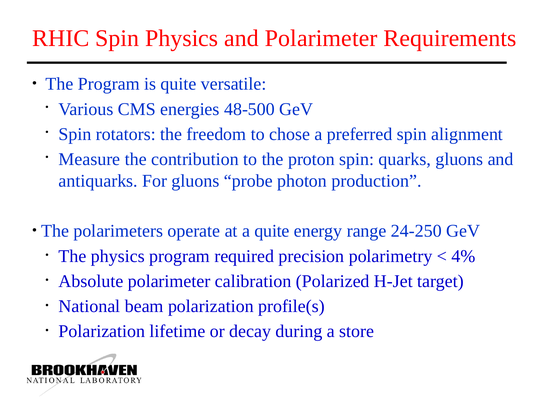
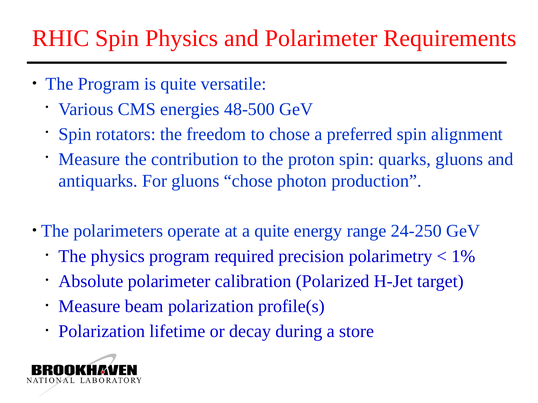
gluons probe: probe -> chose
4%: 4% -> 1%
National at (89, 307): National -> Measure
